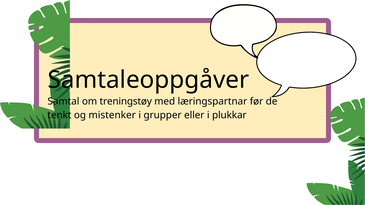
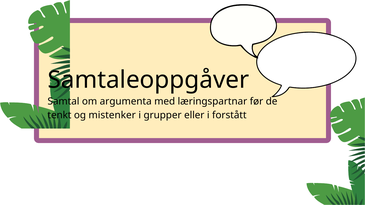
treningstøy: treningstøy -> argumenta
plukkar: plukkar -> forstått
